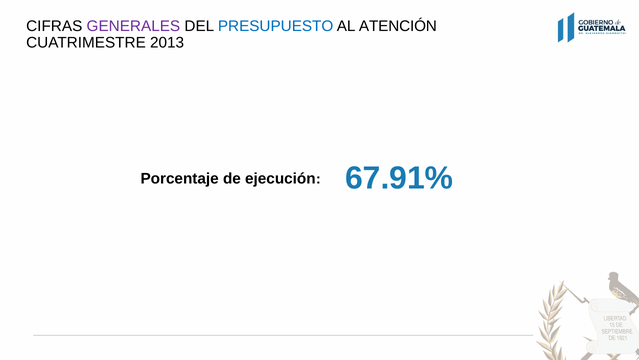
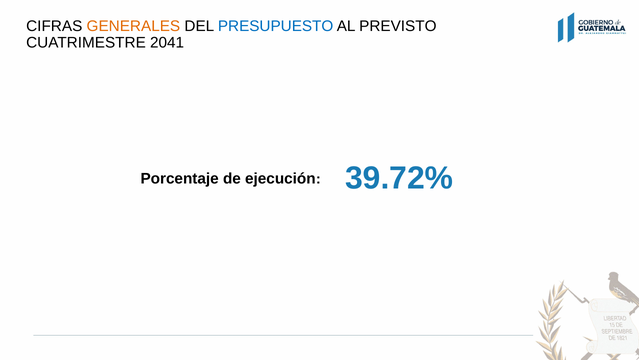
GENERALES colour: purple -> orange
ATENCIÓN: ATENCIÓN -> PREVISTO
2013: 2013 -> 2041
67.91%: 67.91% -> 39.72%
